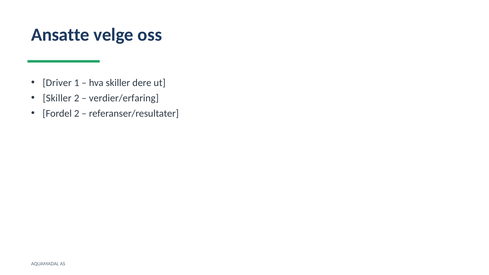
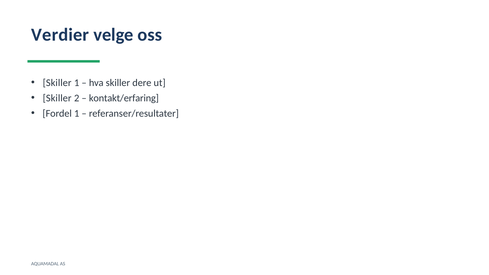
Ansatte: Ansatte -> Verdier
Driver at (57, 83): Driver -> Skiller
verdier/erfaring: verdier/erfaring -> kontakt/erfaring
Fordel 2: 2 -> 1
